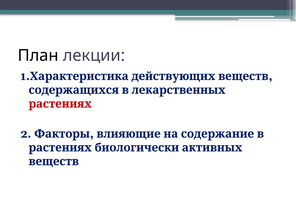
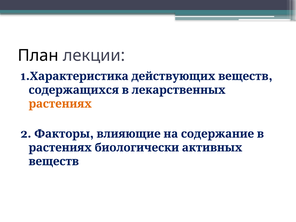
растениях at (60, 104) colour: red -> orange
